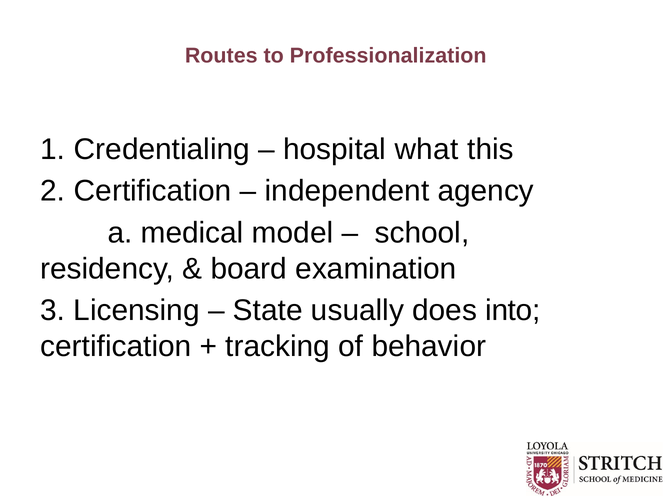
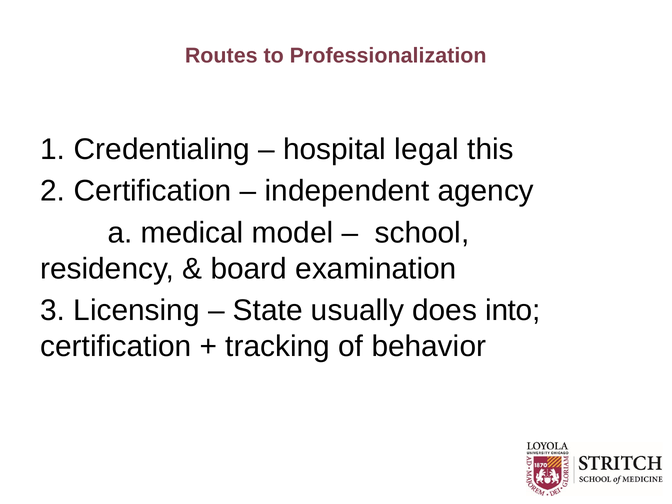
what: what -> legal
